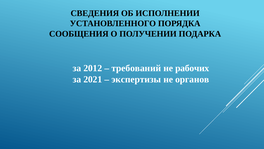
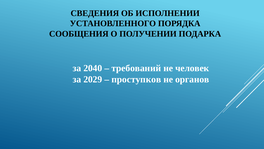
2012: 2012 -> 2040
рабочих: рабочих -> человек
2021: 2021 -> 2029
экспертизы: экспертизы -> проступков
